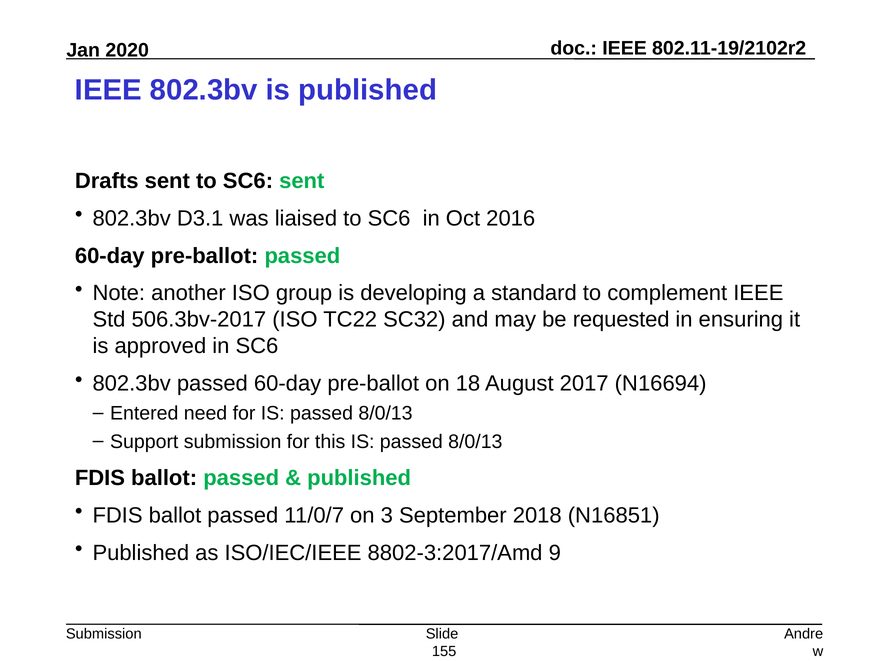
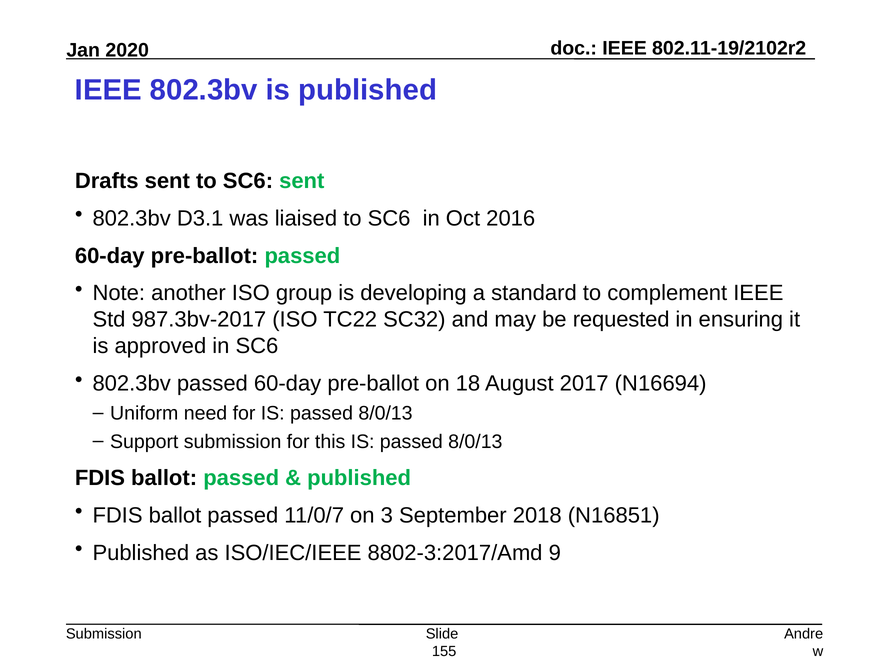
506.3bv-2017: 506.3bv-2017 -> 987.3bv-2017
Entered: Entered -> Uniform
